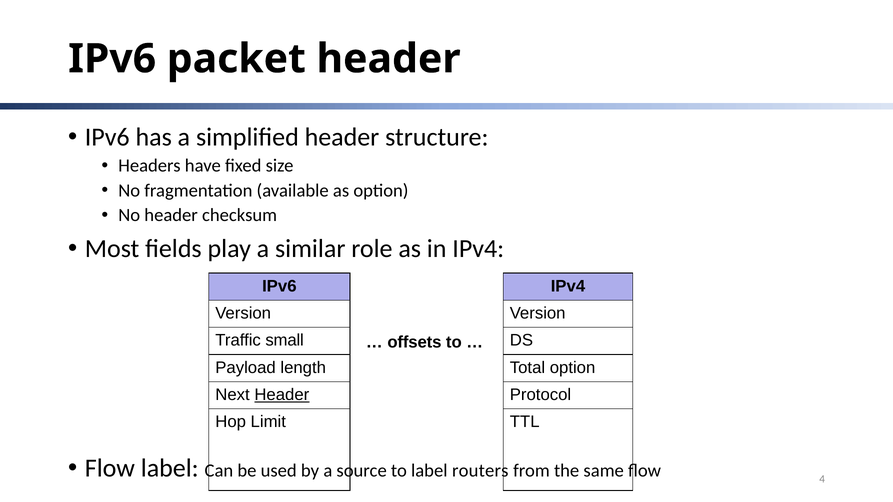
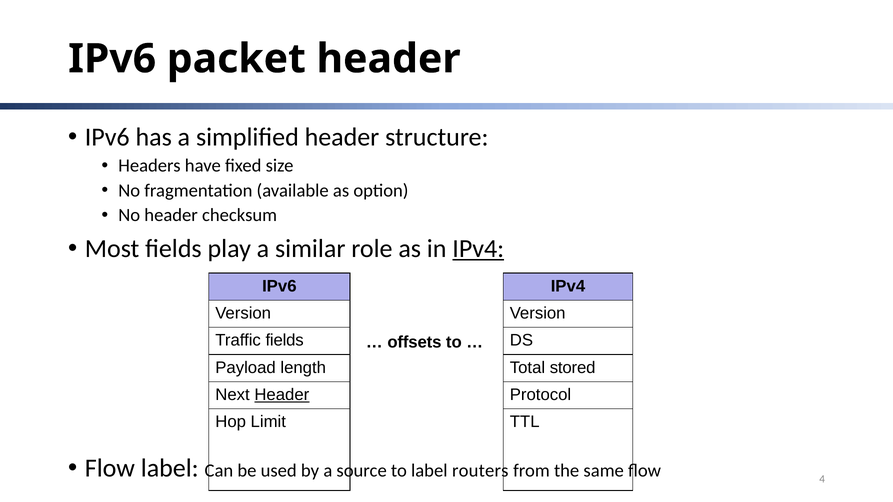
IPv4 at (478, 249) underline: none -> present
Traffic small: small -> fields
Total option: option -> stored
